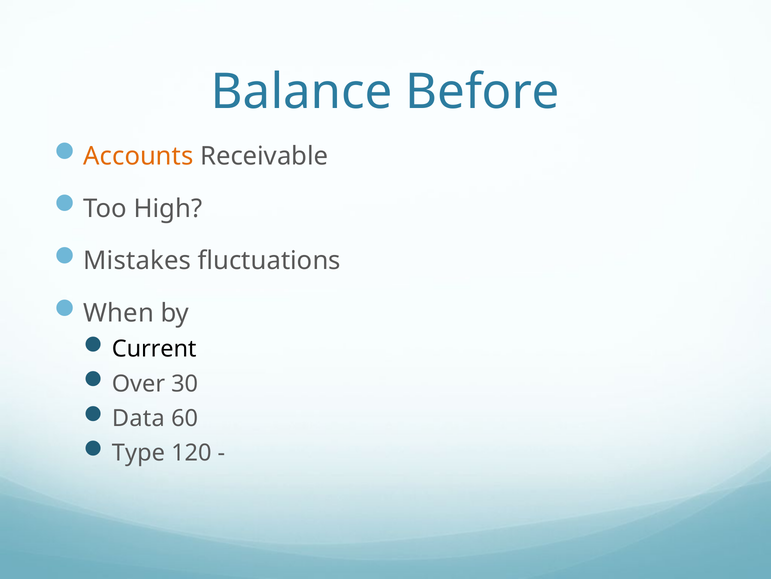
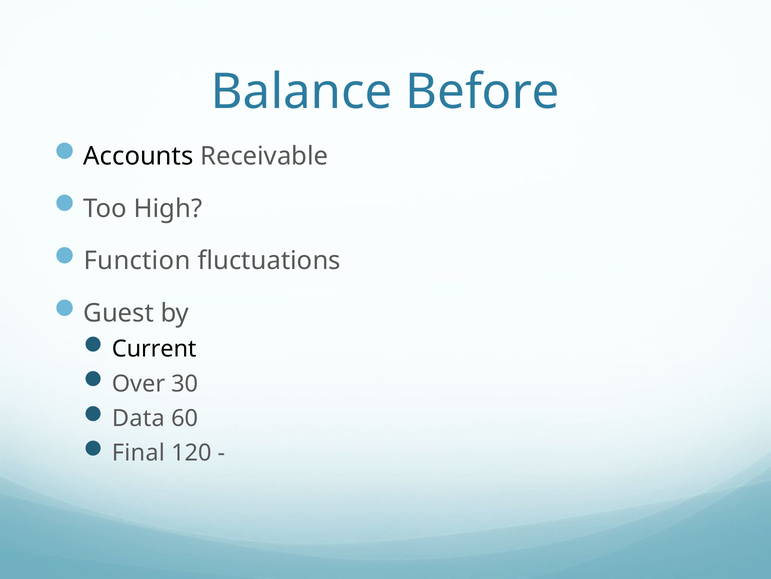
Accounts colour: orange -> black
Mistakes: Mistakes -> Function
When: When -> Guest
Type: Type -> Final
